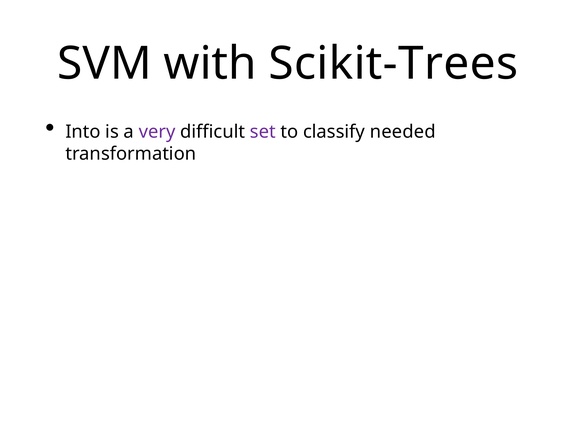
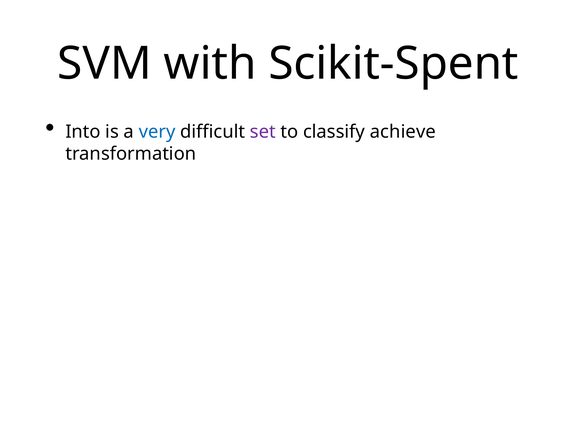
Scikit-Trees: Scikit-Trees -> Scikit-Spent
very colour: purple -> blue
needed: needed -> achieve
